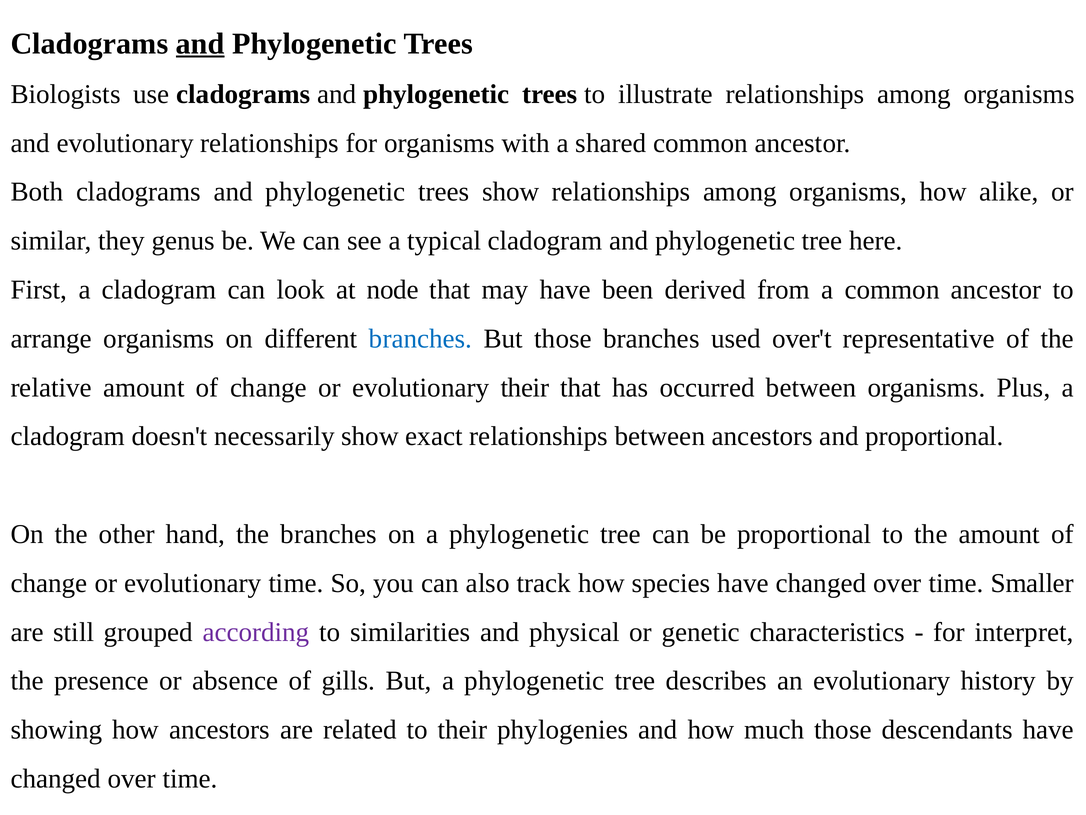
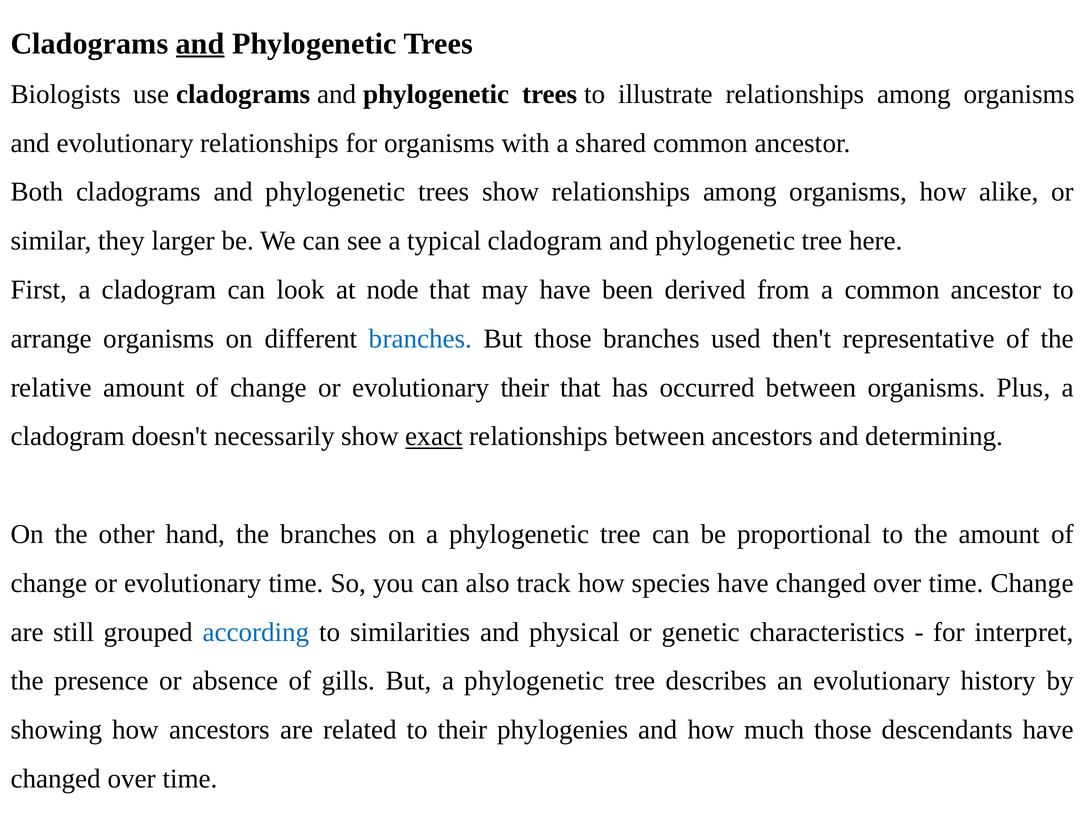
genus: genus -> larger
over't: over't -> then't
exact underline: none -> present
and proportional: proportional -> determining
time Smaller: Smaller -> Change
according colour: purple -> blue
